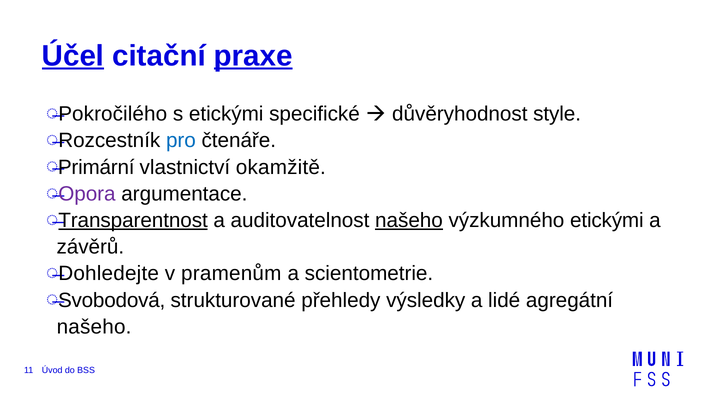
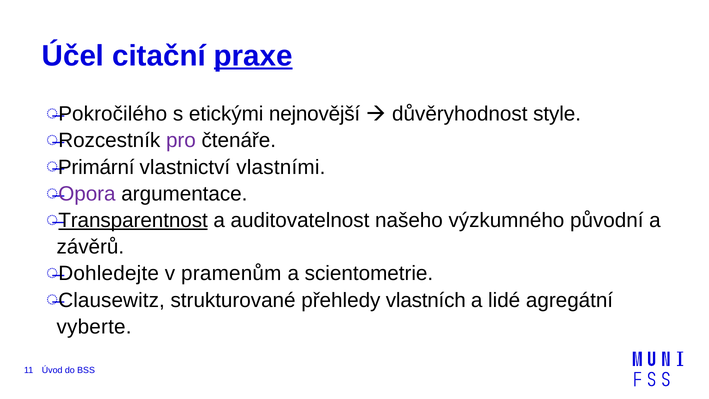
Účel underline: present -> none
specifické: specifické -> nejnovější
pro colour: blue -> purple
okamžitě: okamžitě -> vlastními
našeho at (409, 220) underline: present -> none
výzkumného etickými: etickými -> původní
Svobodová: Svobodová -> Clausewitz
výsledky: výsledky -> vlastních
našeho at (94, 327): našeho -> vyberte
